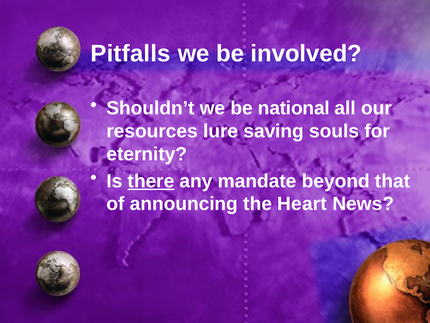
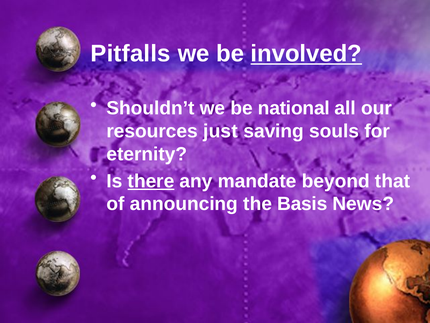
involved underline: none -> present
lure: lure -> just
Heart: Heart -> Basis
